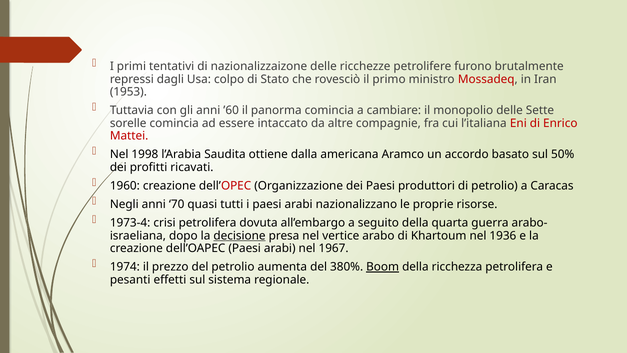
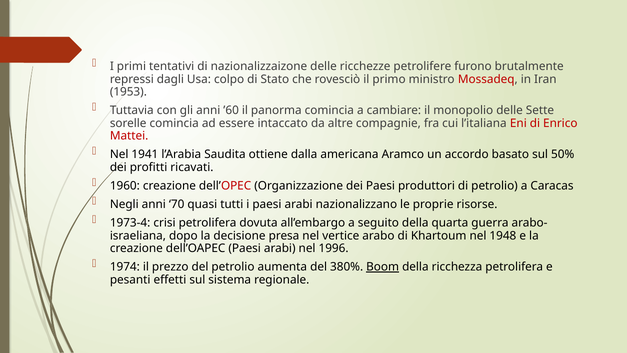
1998: 1998 -> 1941
decisione underline: present -> none
1936: 1936 -> 1948
1967: 1967 -> 1996
